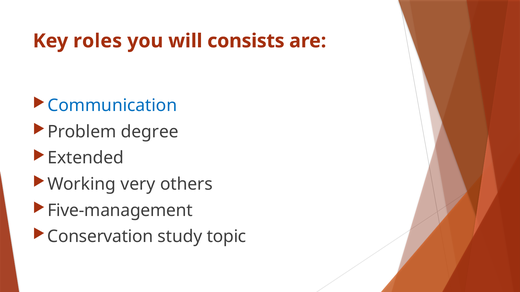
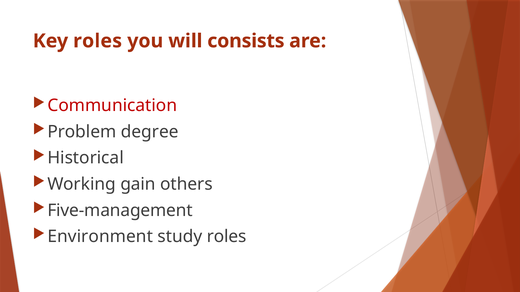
Communication colour: blue -> red
Extended: Extended -> Historical
very: very -> gain
Conservation: Conservation -> Environment
study topic: topic -> roles
